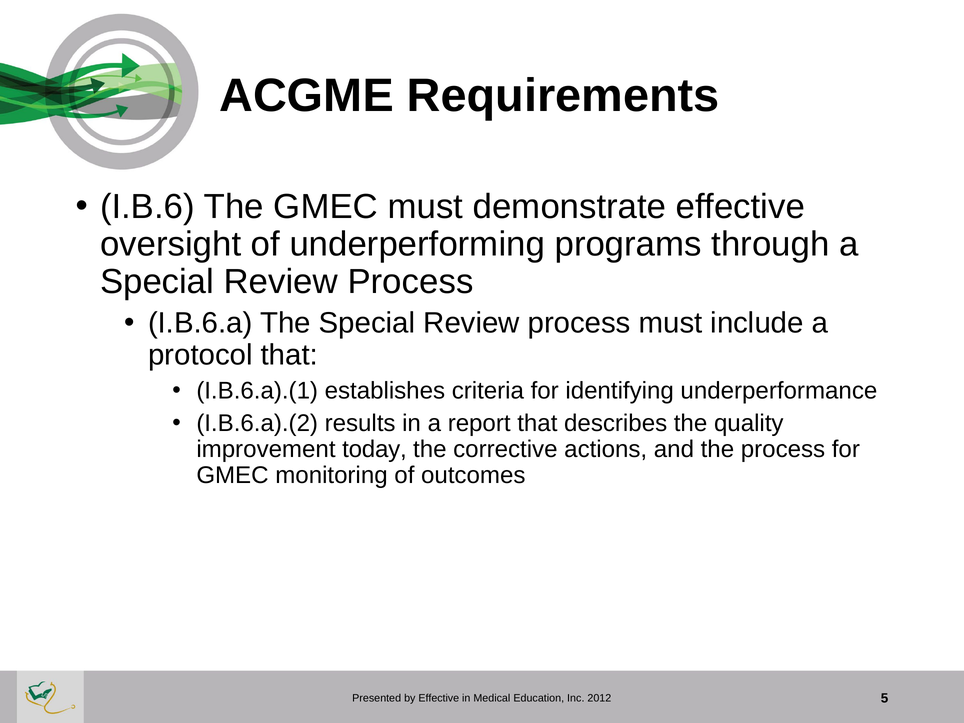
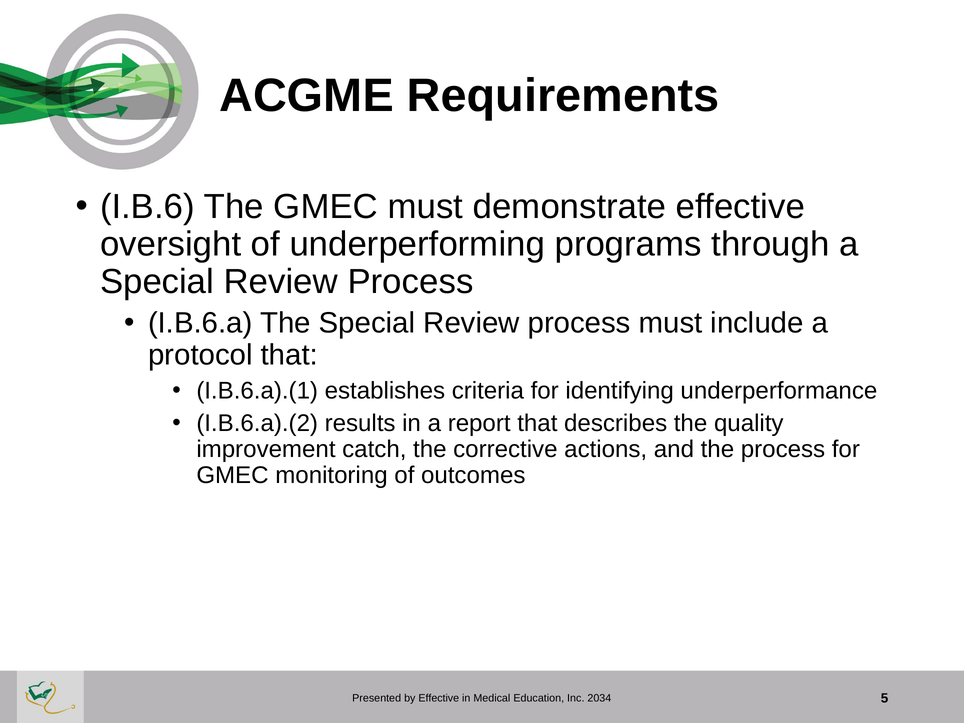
today: today -> catch
2012: 2012 -> 2034
